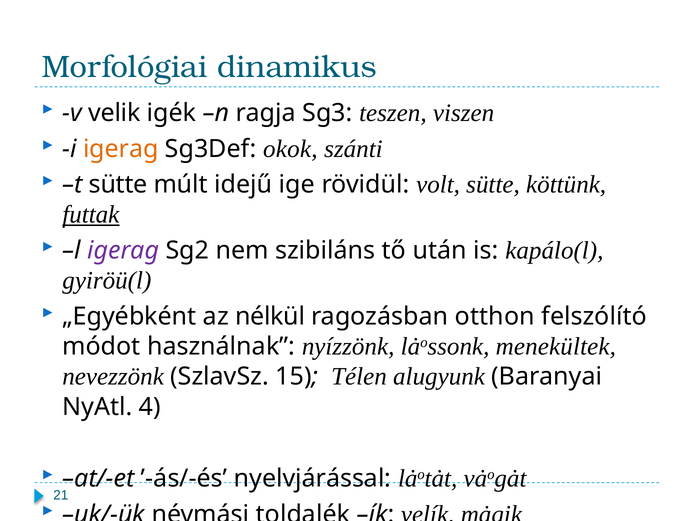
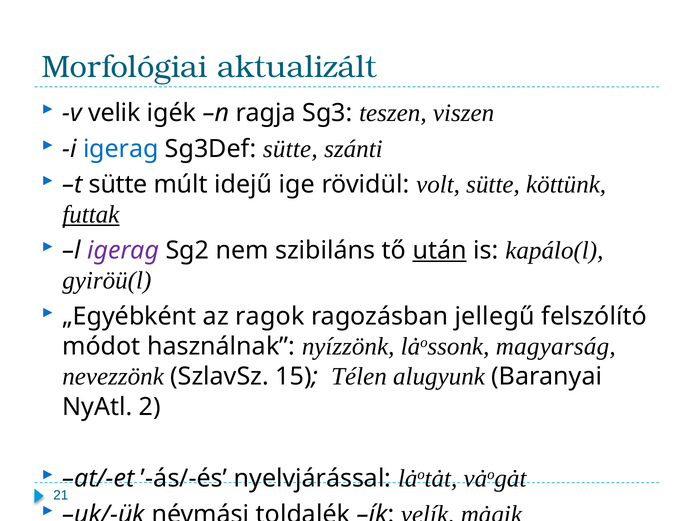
dinamikus: dinamikus -> aktualizált
igerag at (121, 149) colour: orange -> blue
Sg3Def okok: okok -> sütte
után underline: none -> present
nélkül: nélkül -> ragok
otthon: otthon -> jellegű
menekültek: menekültek -> magyarság
4: 4 -> 2
